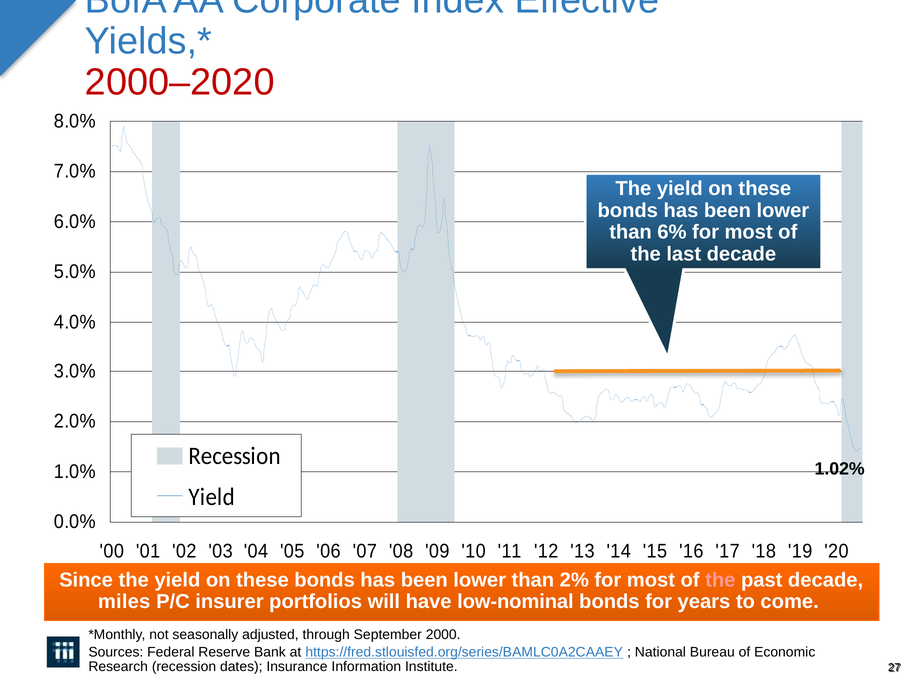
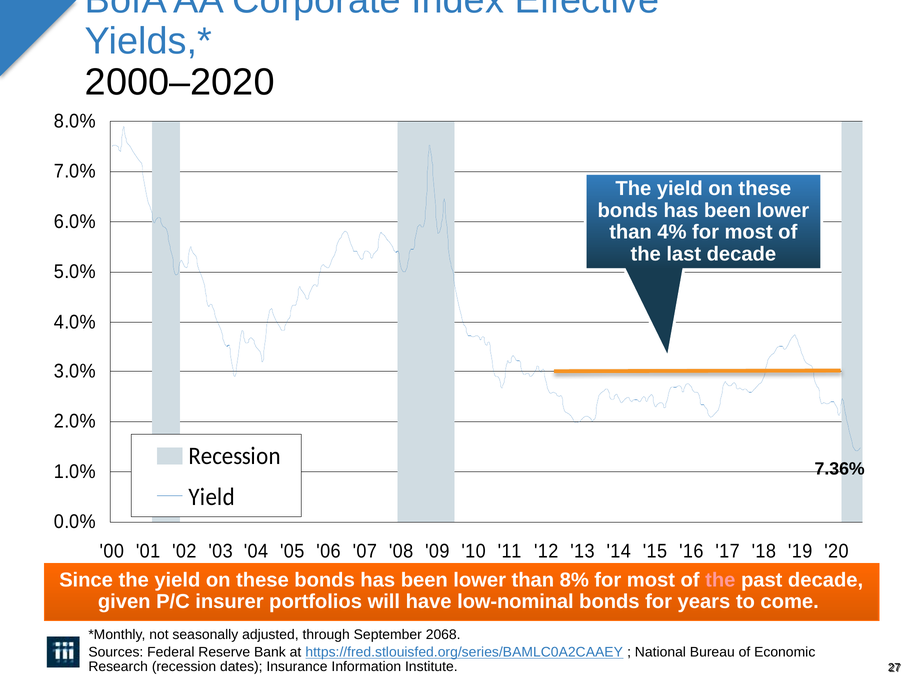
2000–2020 colour: red -> black
6%: 6% -> 4%
1.02%: 1.02% -> 7.36%
2%: 2% -> 8%
miles: miles -> given
2000: 2000 -> 2068
